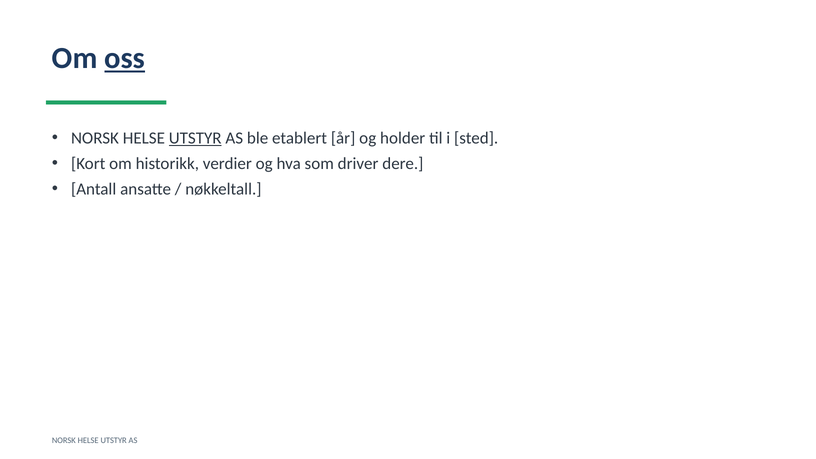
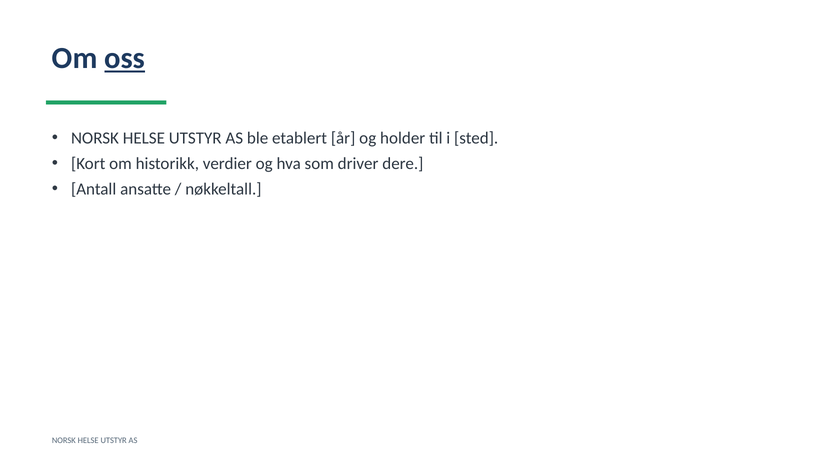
UTSTYR at (195, 138) underline: present -> none
